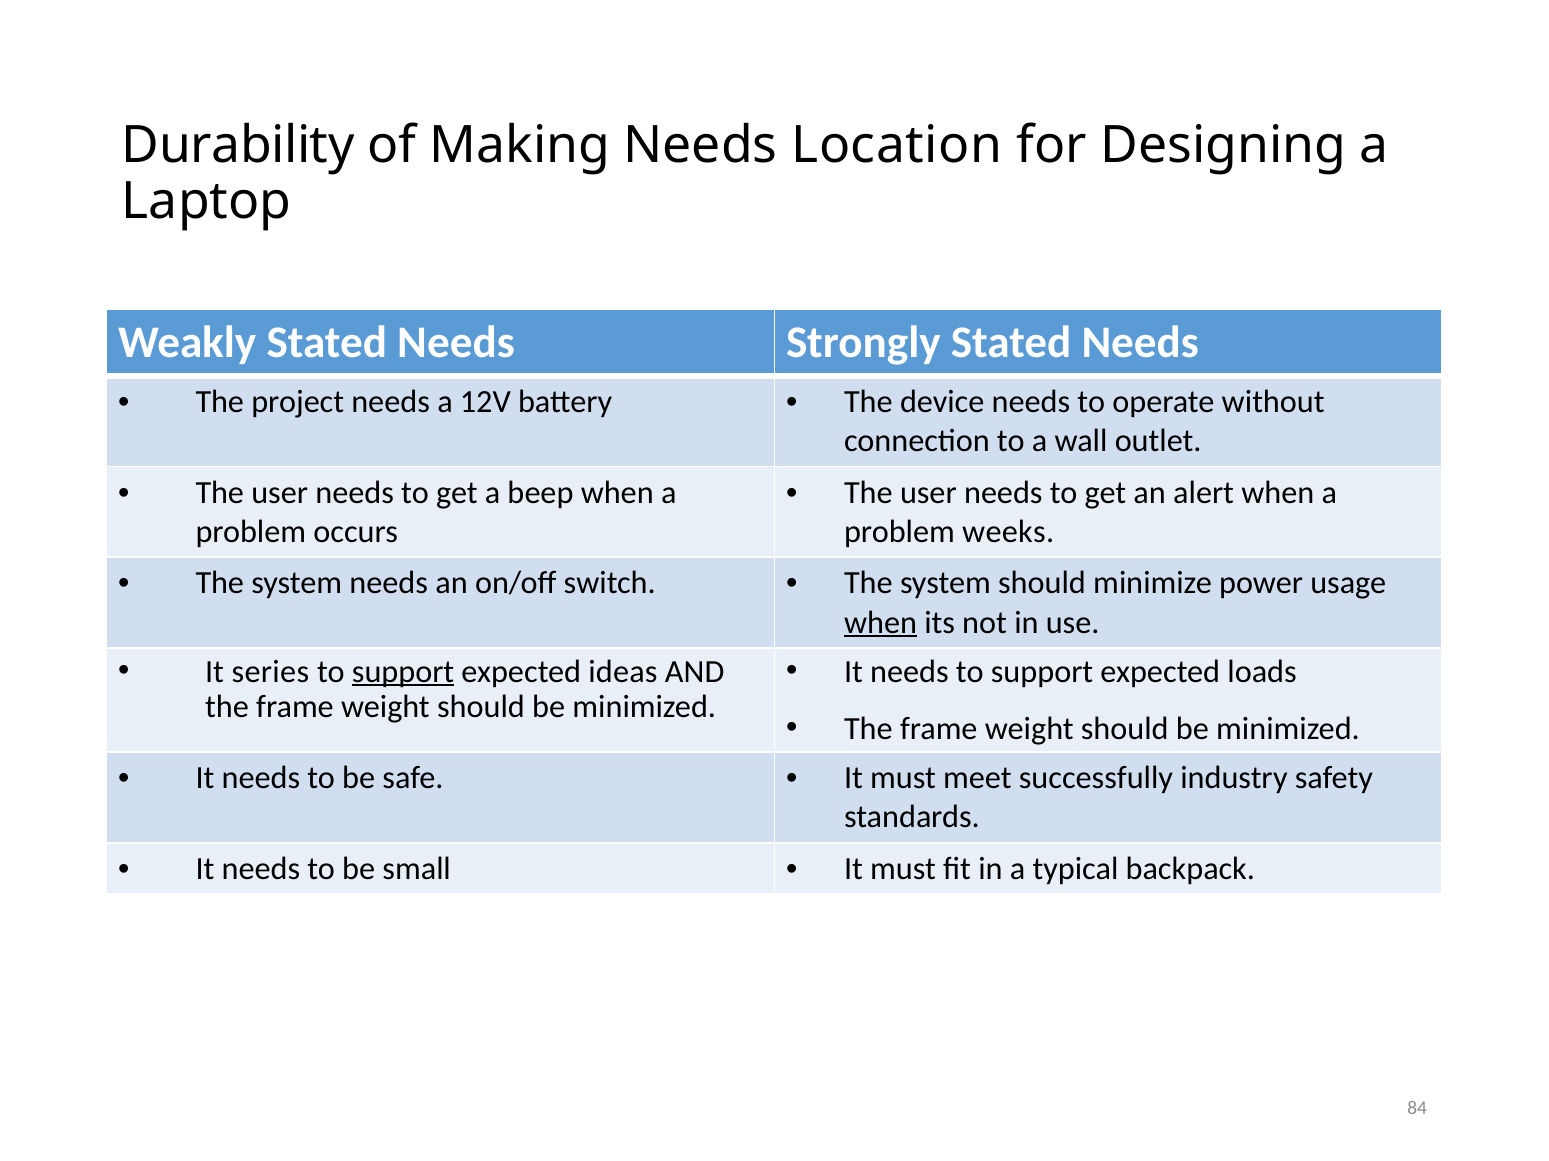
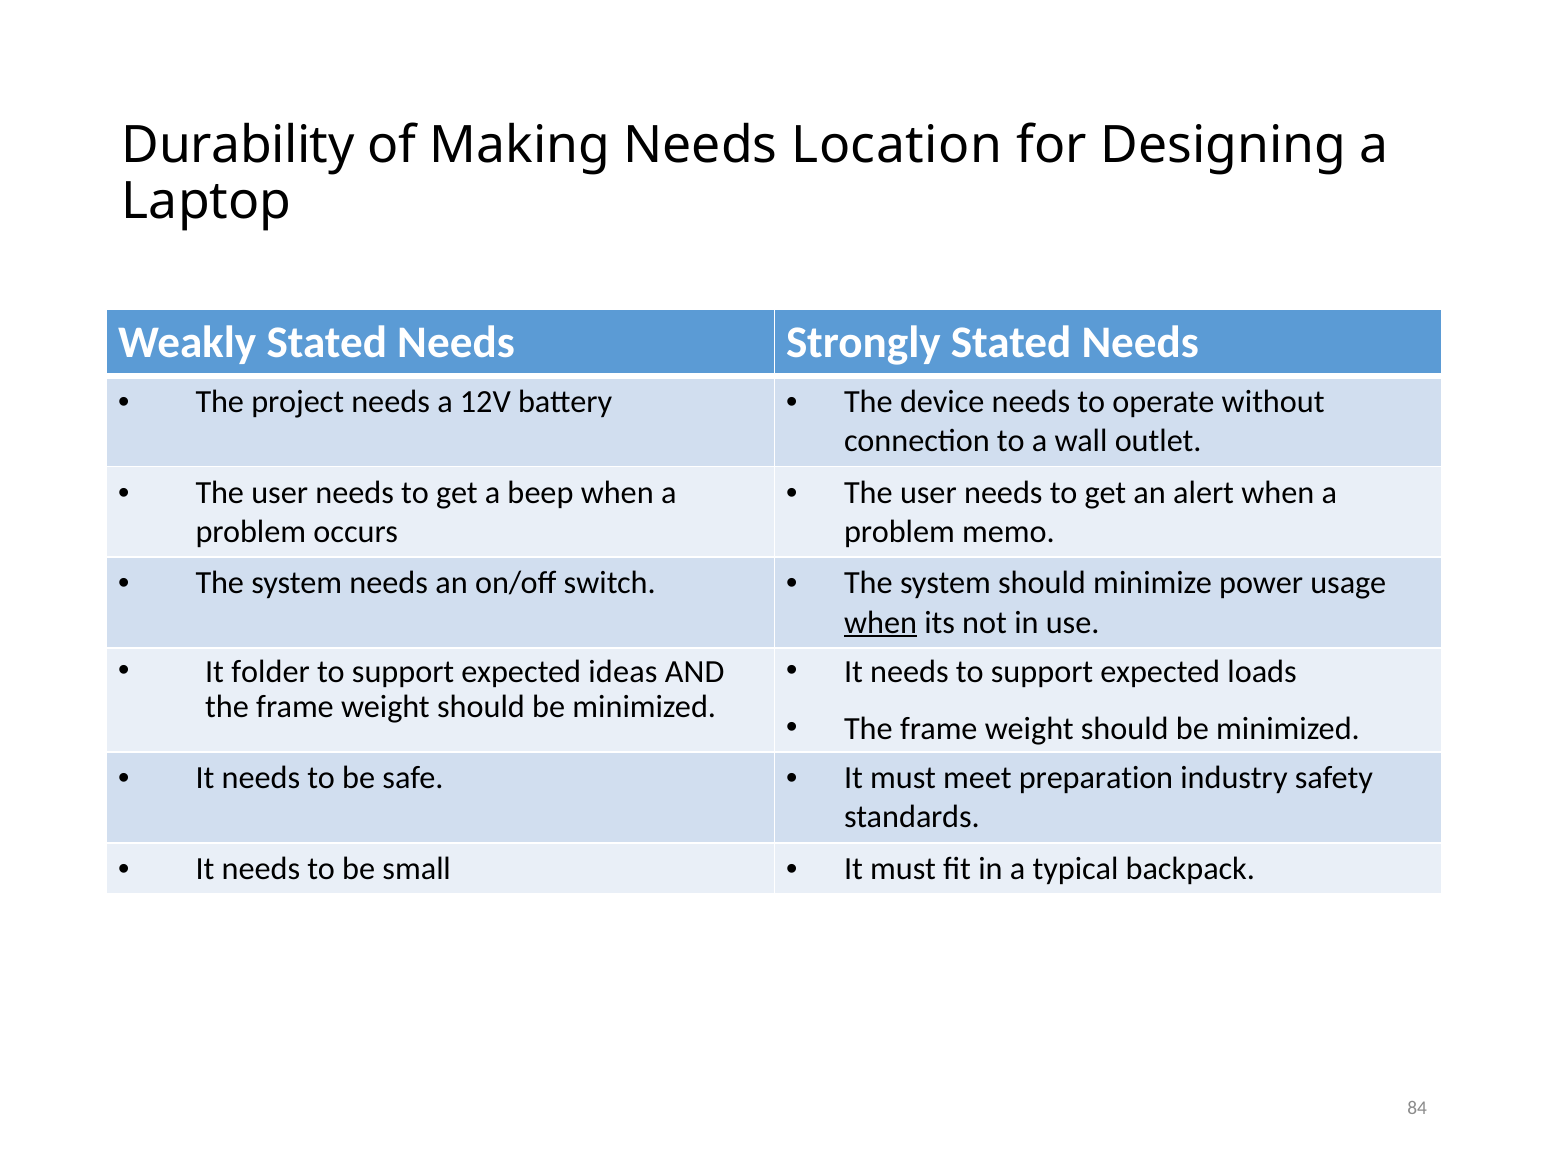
weeks: weeks -> memo
series: series -> folder
support at (403, 672) underline: present -> none
successfully: successfully -> preparation
